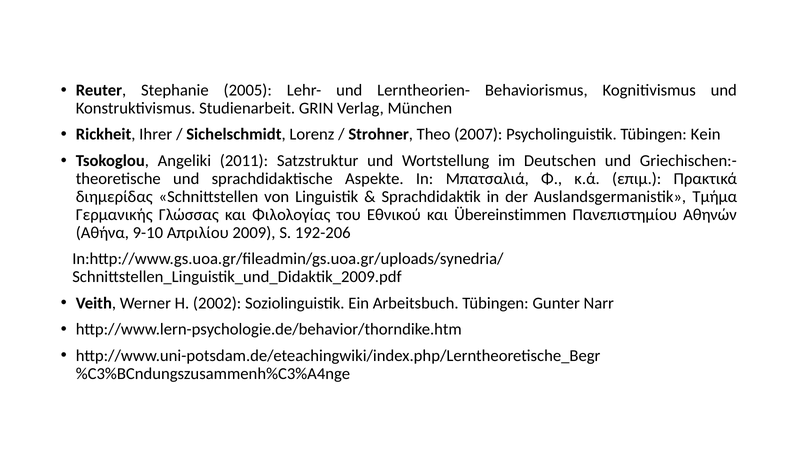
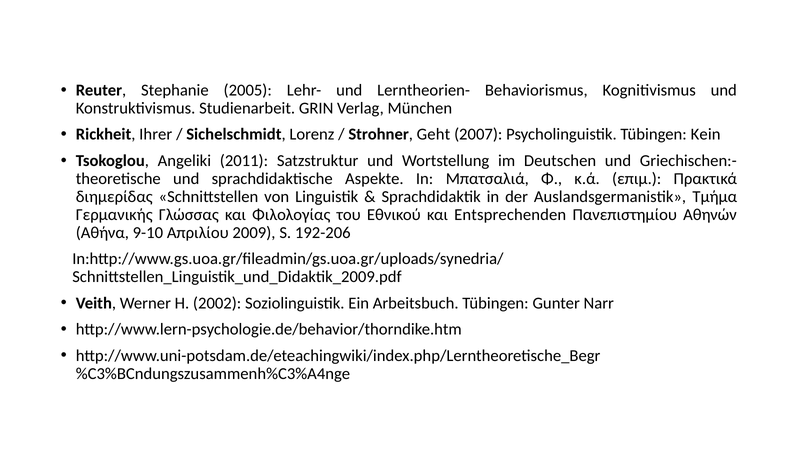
Theo: Theo -> Geht
Übereinstimmen: Übereinstimmen -> Entsprechenden
